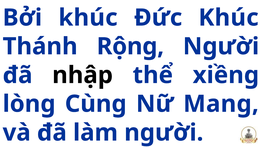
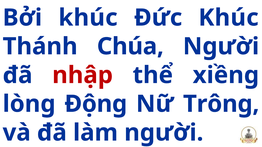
Rộng: Rộng -> Chúa
nhập colour: black -> red
Cùng: Cùng -> Động
Mang: Mang -> Trông
